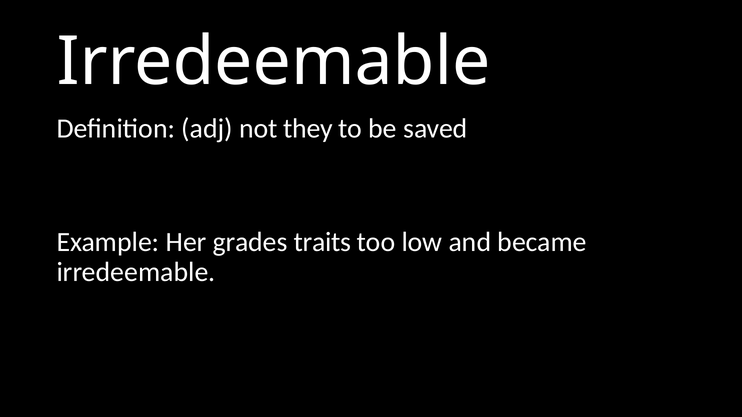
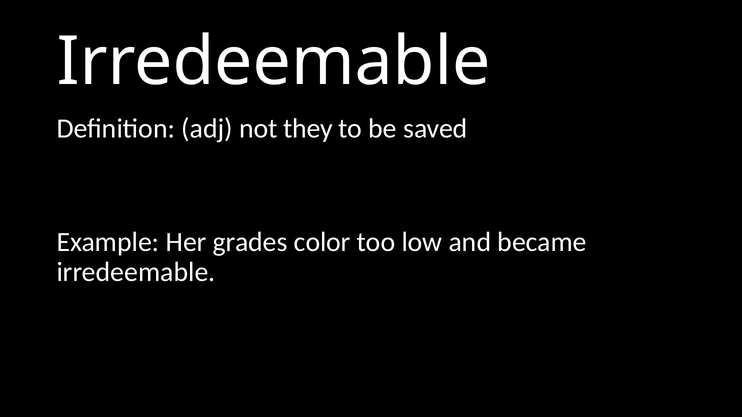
traits: traits -> color
